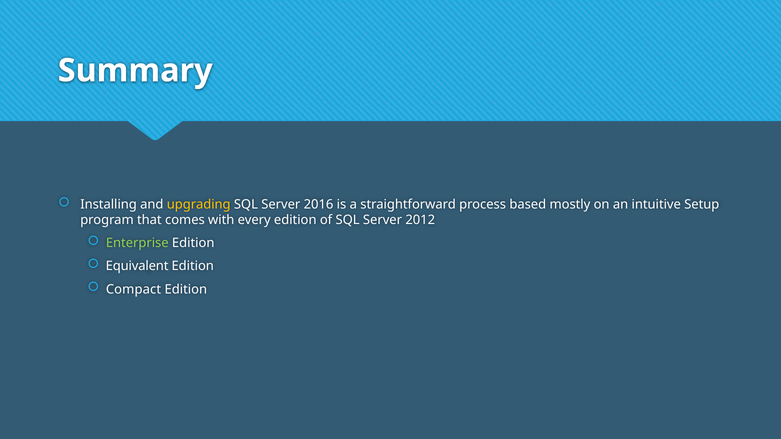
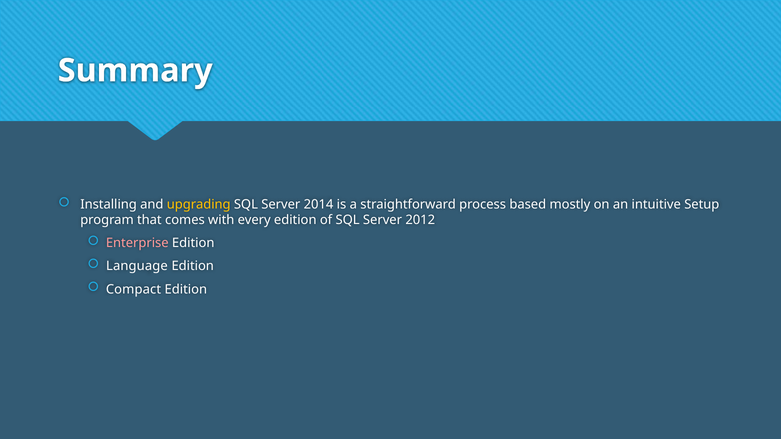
2016: 2016 -> 2014
Enterprise colour: light green -> pink
Equivalent: Equivalent -> Language
